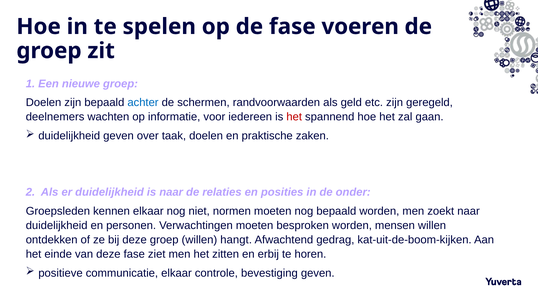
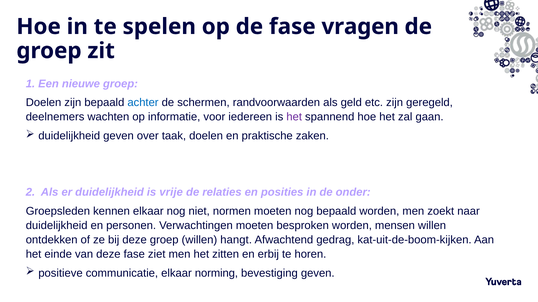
voeren: voeren -> vragen
het at (294, 117) colour: red -> purple
is naar: naar -> vrije
controle: controle -> norming
